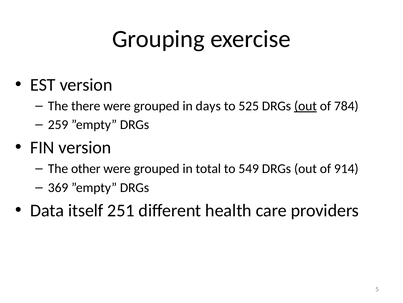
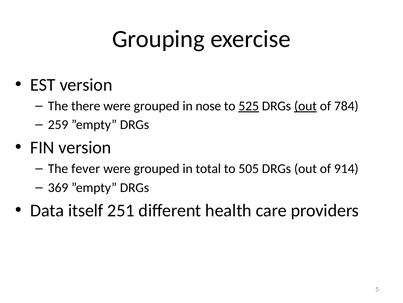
days: days -> nose
525 underline: none -> present
other: other -> fever
549: 549 -> 505
